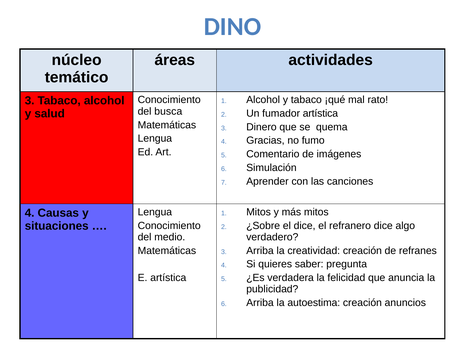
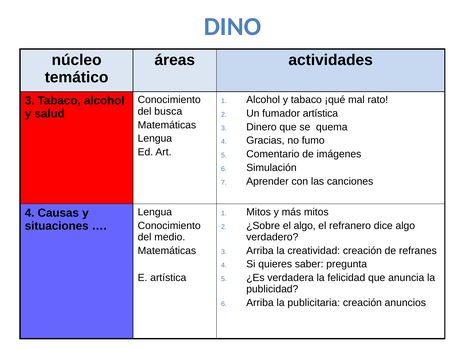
el dice: dice -> algo
autoestima: autoestima -> publicitaria
